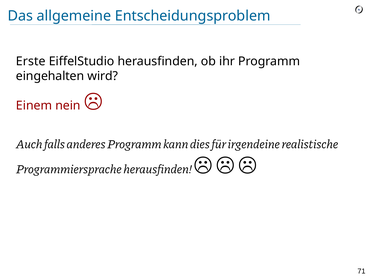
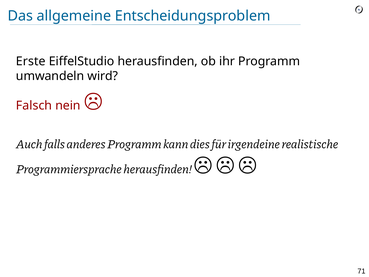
eingehalten: eingehalten -> umwandeln
Einem: Einem -> Falsch
